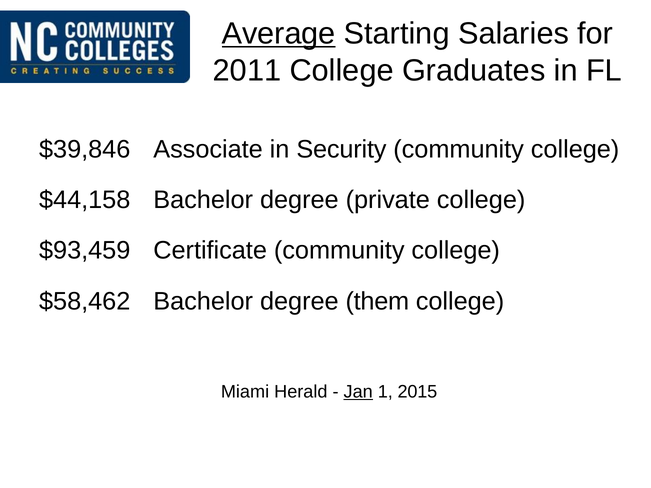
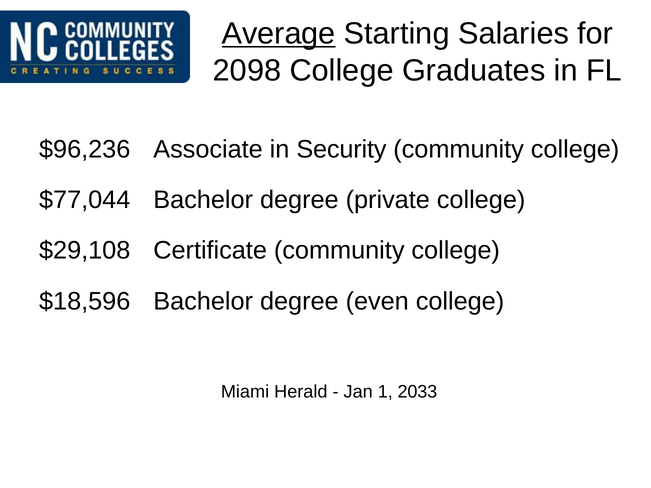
2011: 2011 -> 2098
$39,846: $39,846 -> $96,236
$44,158: $44,158 -> $77,044
$93,459: $93,459 -> $29,108
$58,462: $58,462 -> $18,596
them: them -> even
Jan underline: present -> none
2015: 2015 -> 2033
